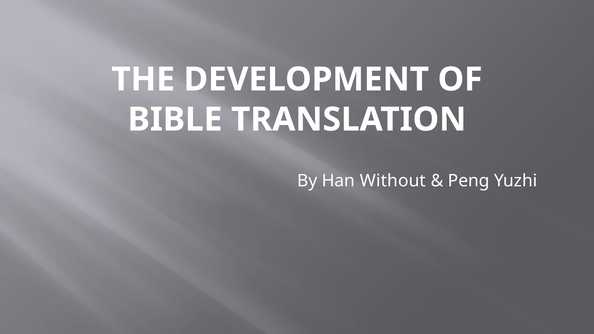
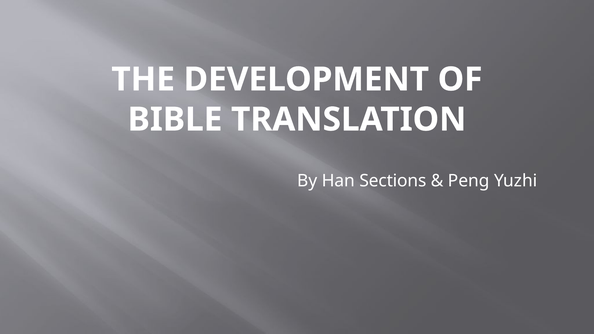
Without: Without -> Sections
